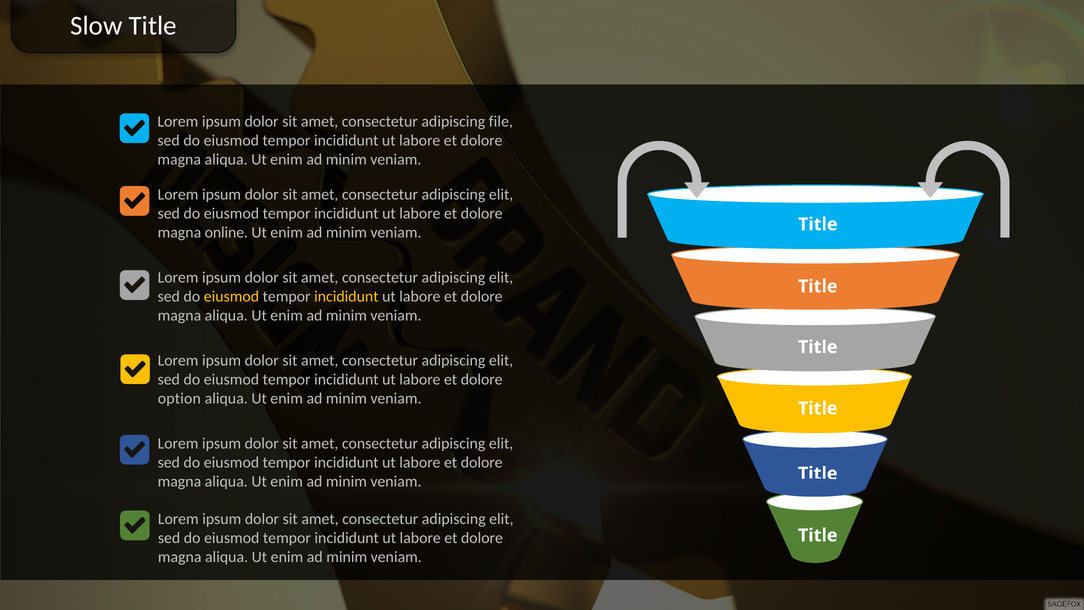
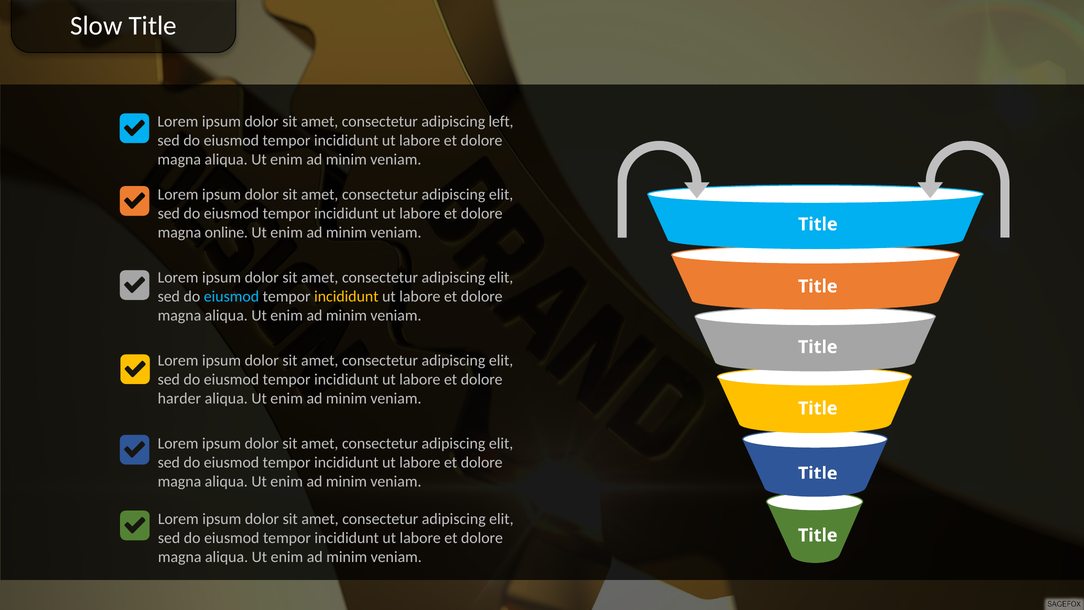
file: file -> left
eiusmod at (231, 296) colour: yellow -> light blue
option: option -> harder
